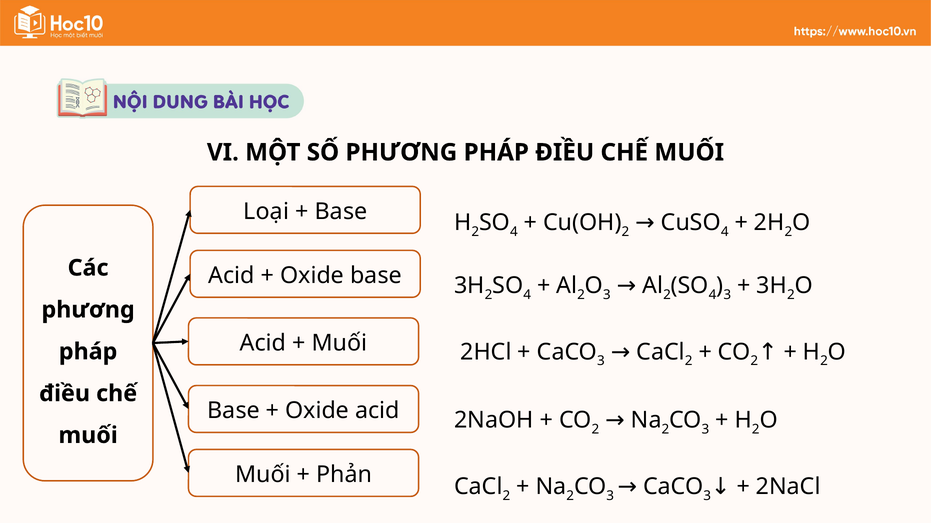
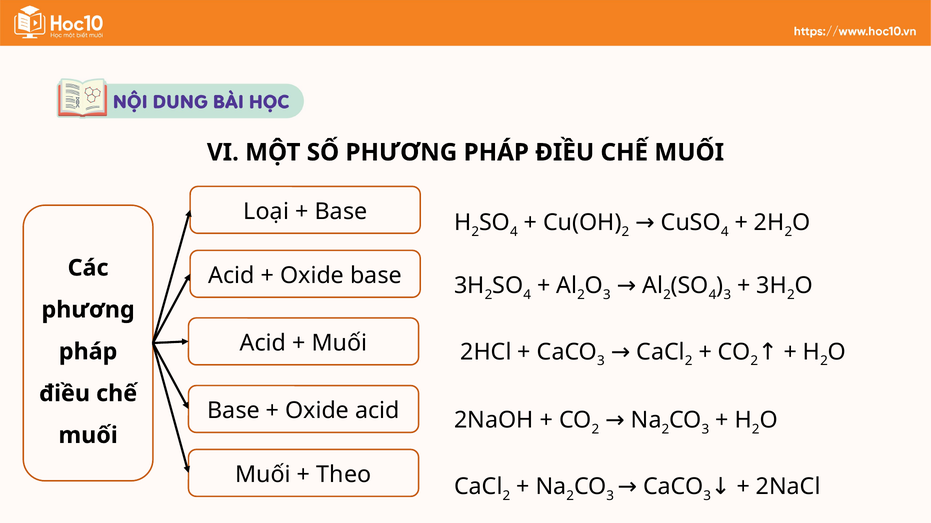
Phản: Phản -> Theo
